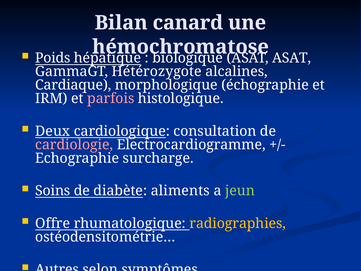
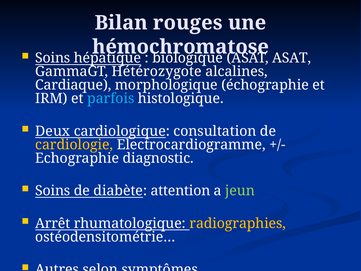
canard: canard -> rouges
Poids at (53, 58): Poids -> Soins
parfois colour: pink -> light blue
cardiologie colour: pink -> yellow
surcharge: surcharge -> diagnostic
aliments: aliments -> attention
Offre: Offre -> Arrêt
